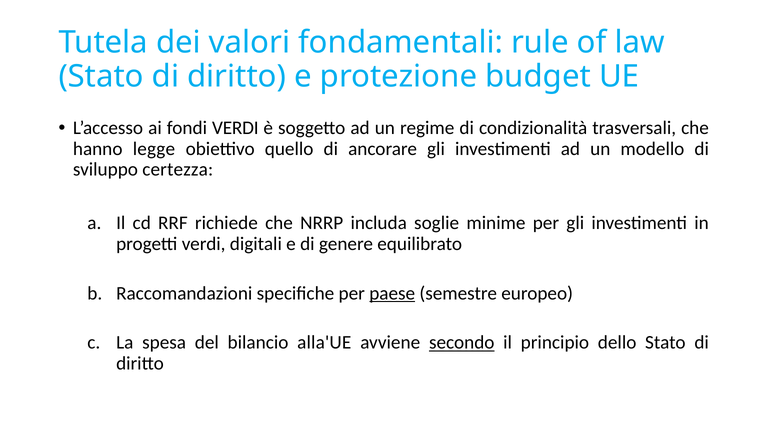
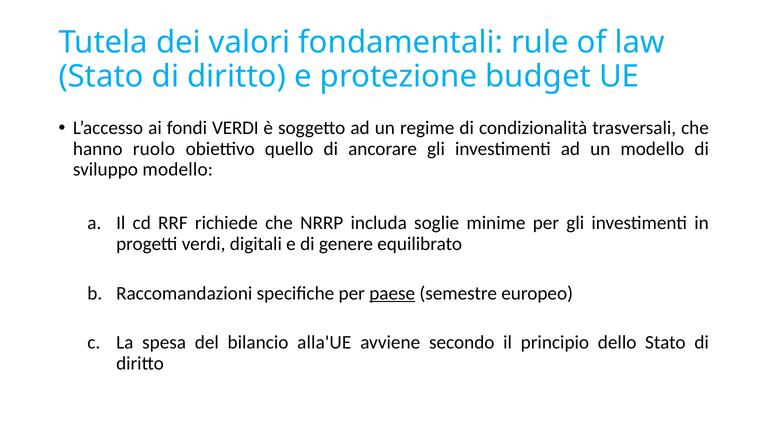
legge: legge -> ruolo
sviluppo certezza: certezza -> modello
secondo underline: present -> none
